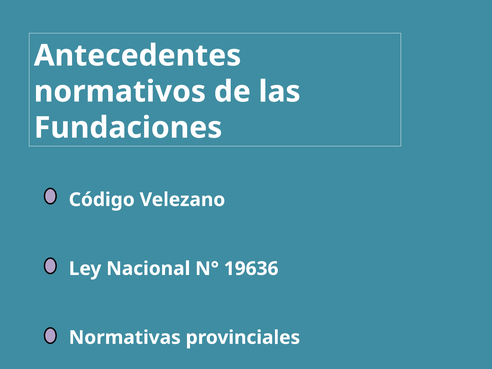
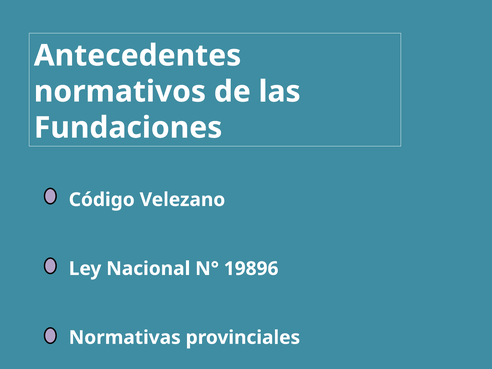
19636: 19636 -> 19896
